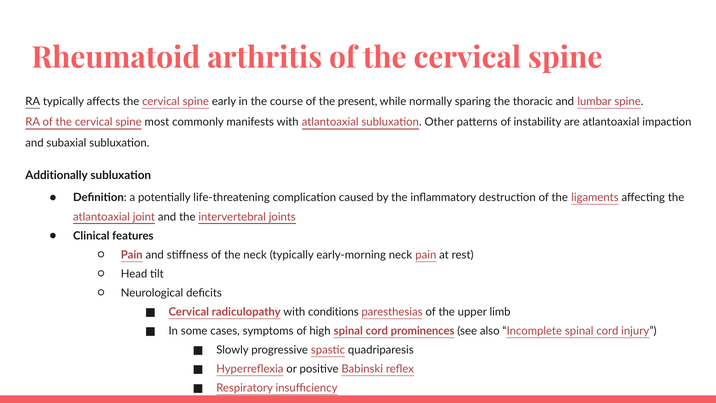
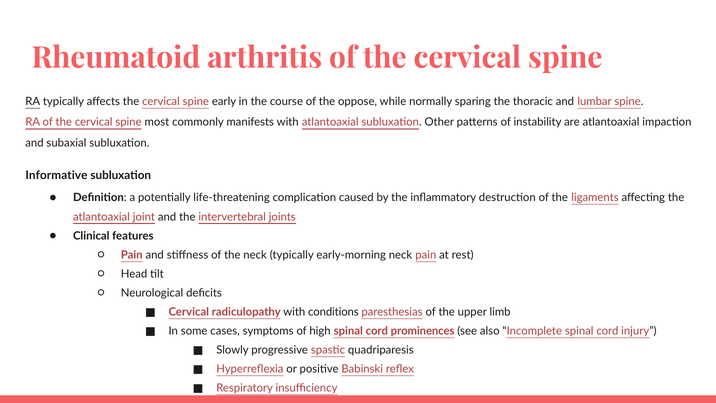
present: present -> oppose
Additionally: Additionally -> Informative
